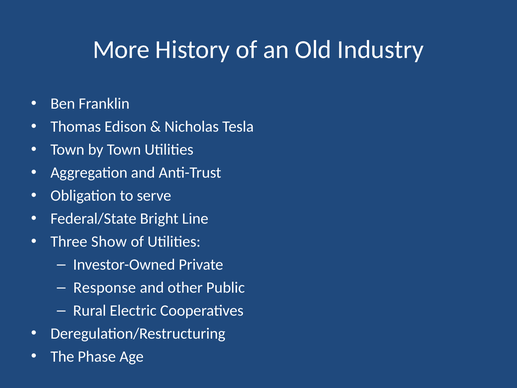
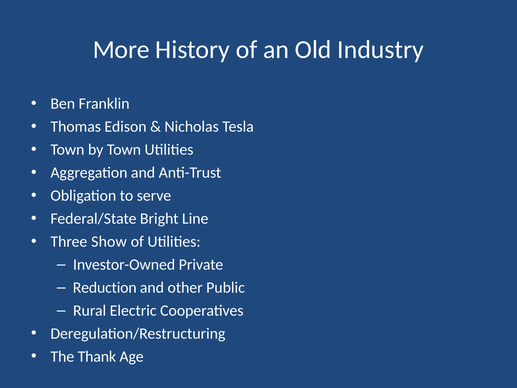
Response: Response -> Reduction
Phase: Phase -> Thank
